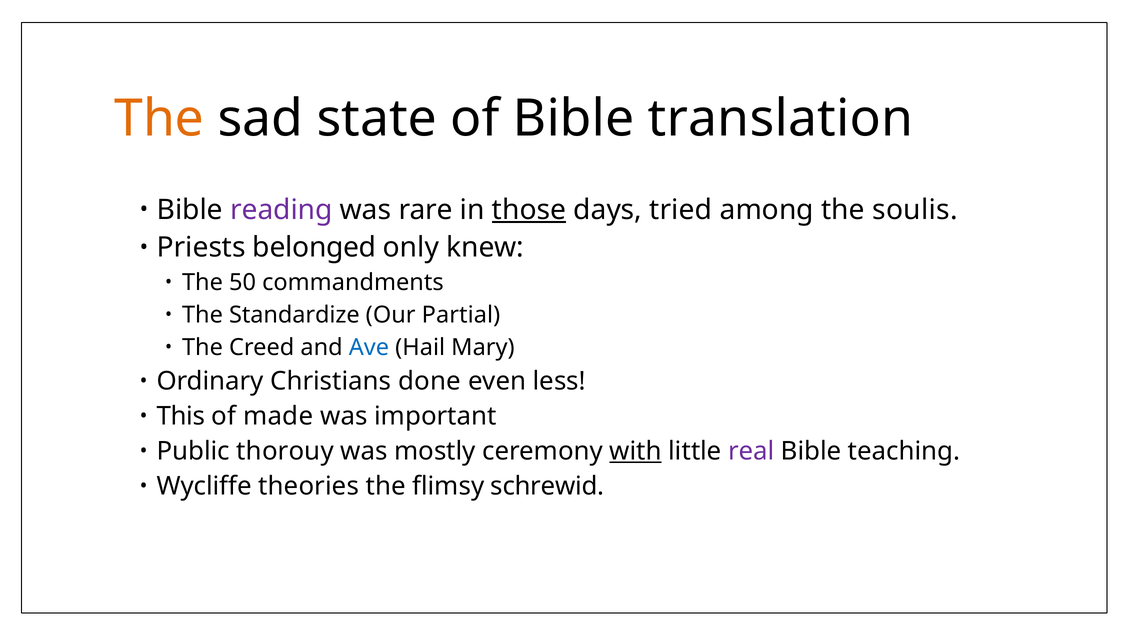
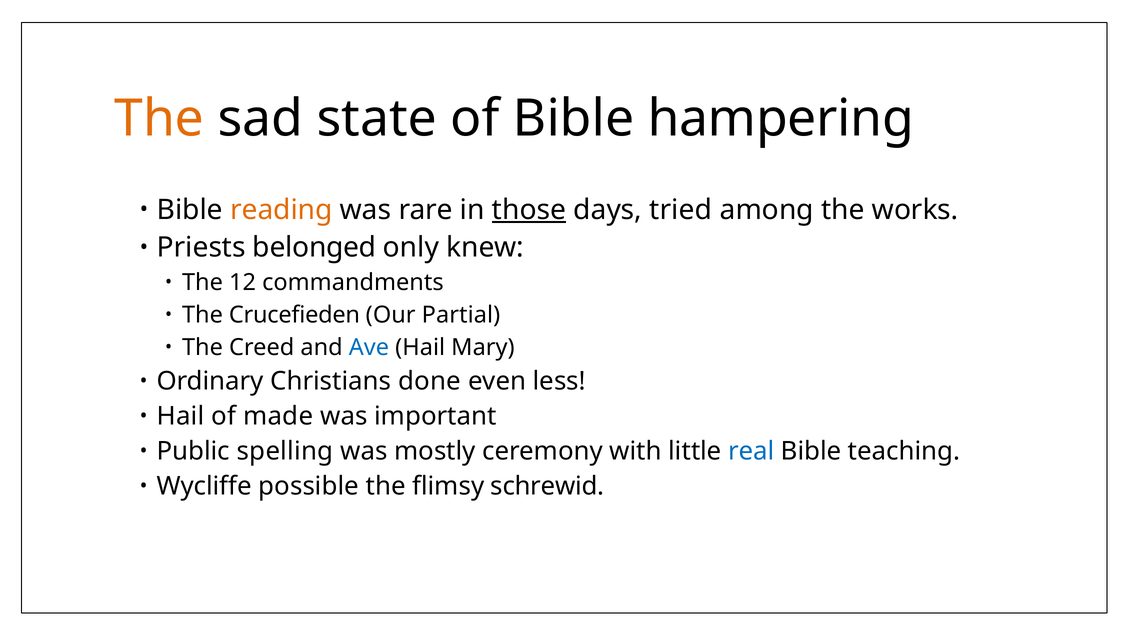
translation: translation -> hampering
reading colour: purple -> orange
soulis: soulis -> works
50: 50 -> 12
Standardize: Standardize -> Crucefieden
This at (181, 416): This -> Hail
thorouy: thorouy -> spelling
with underline: present -> none
real colour: purple -> blue
theories: theories -> possible
